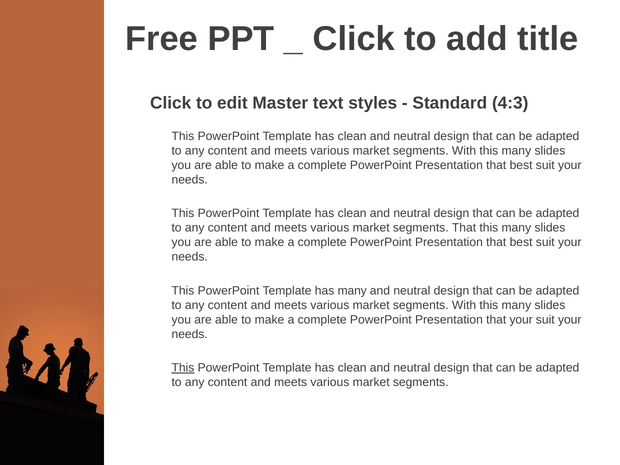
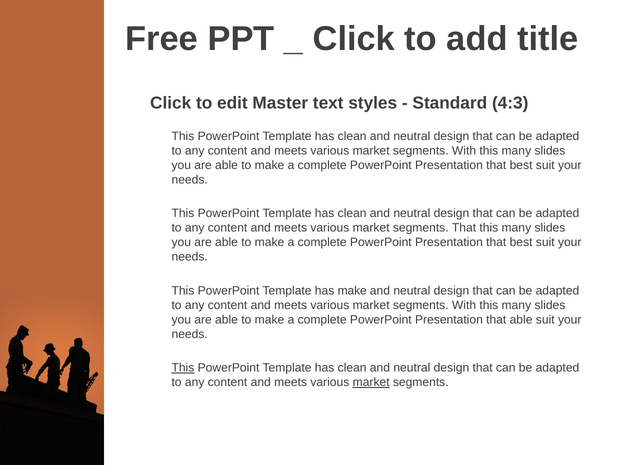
has many: many -> make
that your: your -> able
market at (371, 382) underline: none -> present
